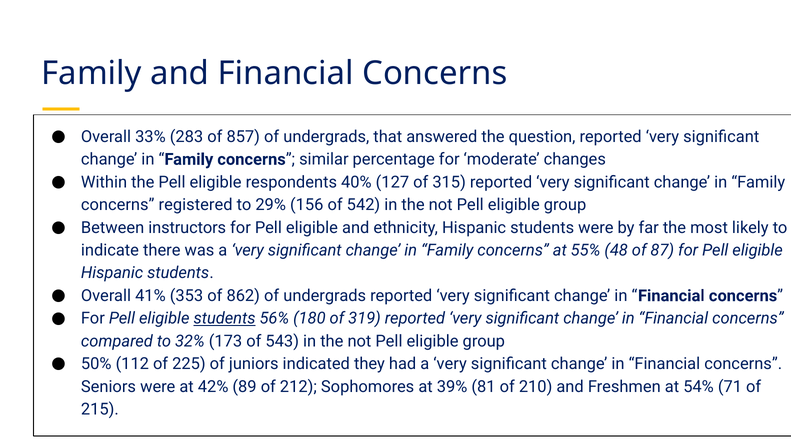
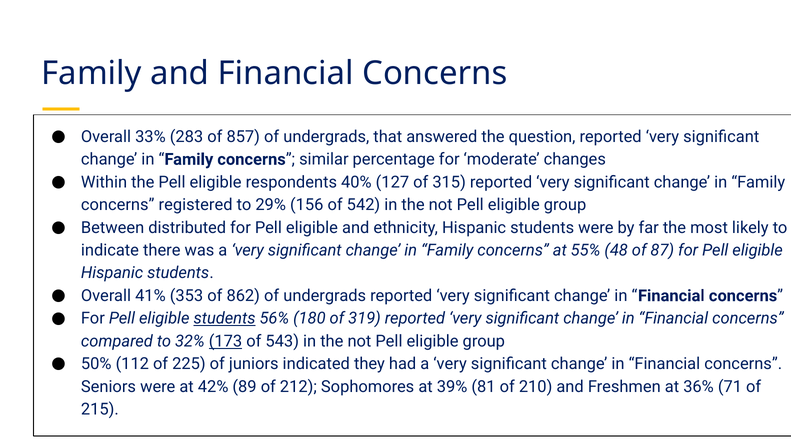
instructors: instructors -> distributed
173 underline: none -> present
54%: 54% -> 36%
